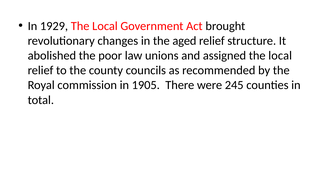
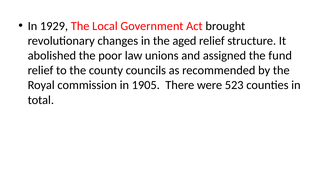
assigned the local: local -> fund
245: 245 -> 523
